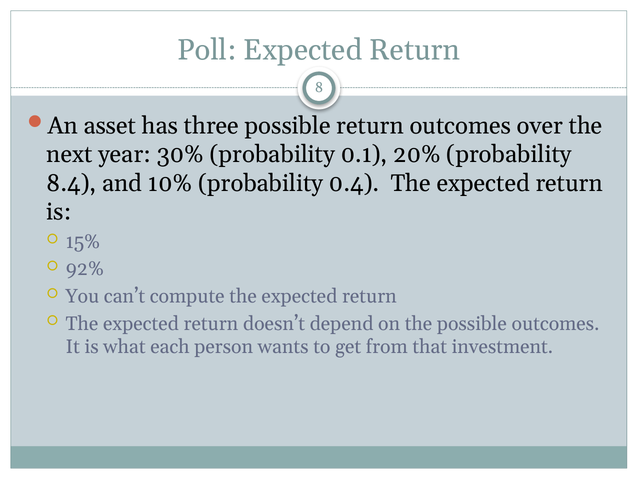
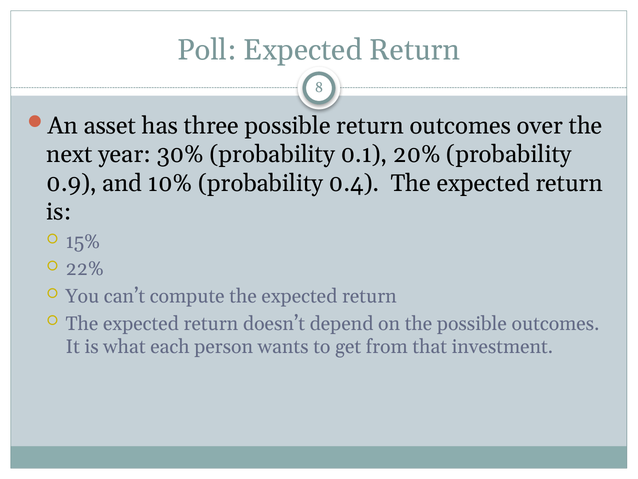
8.4: 8.4 -> 0.9
92%: 92% -> 22%
